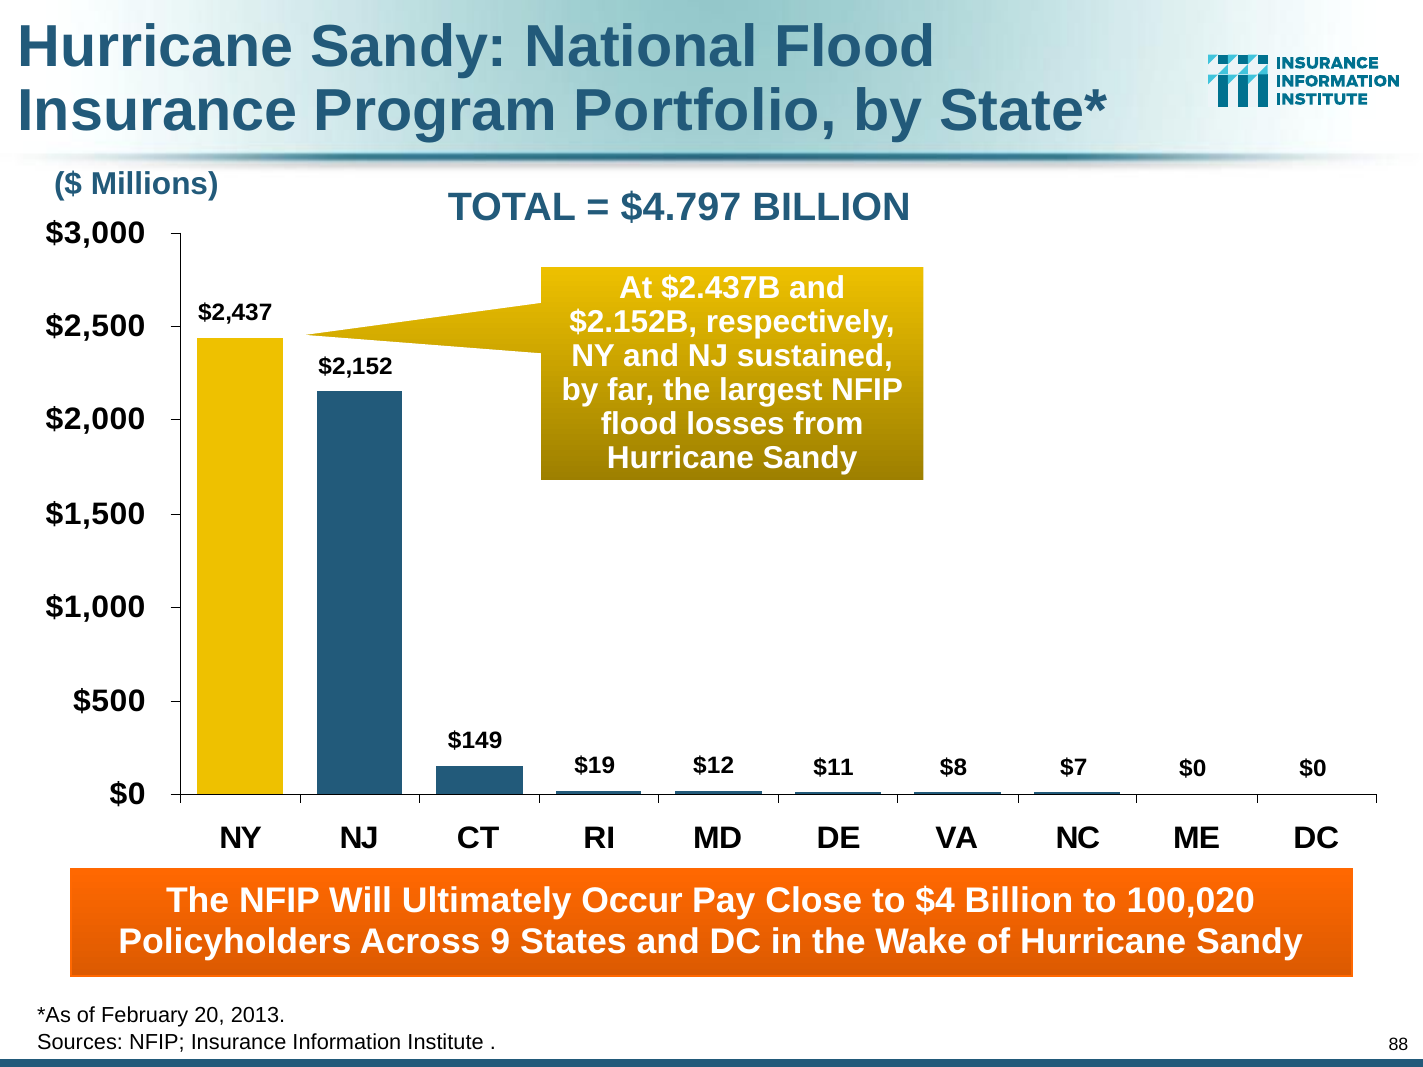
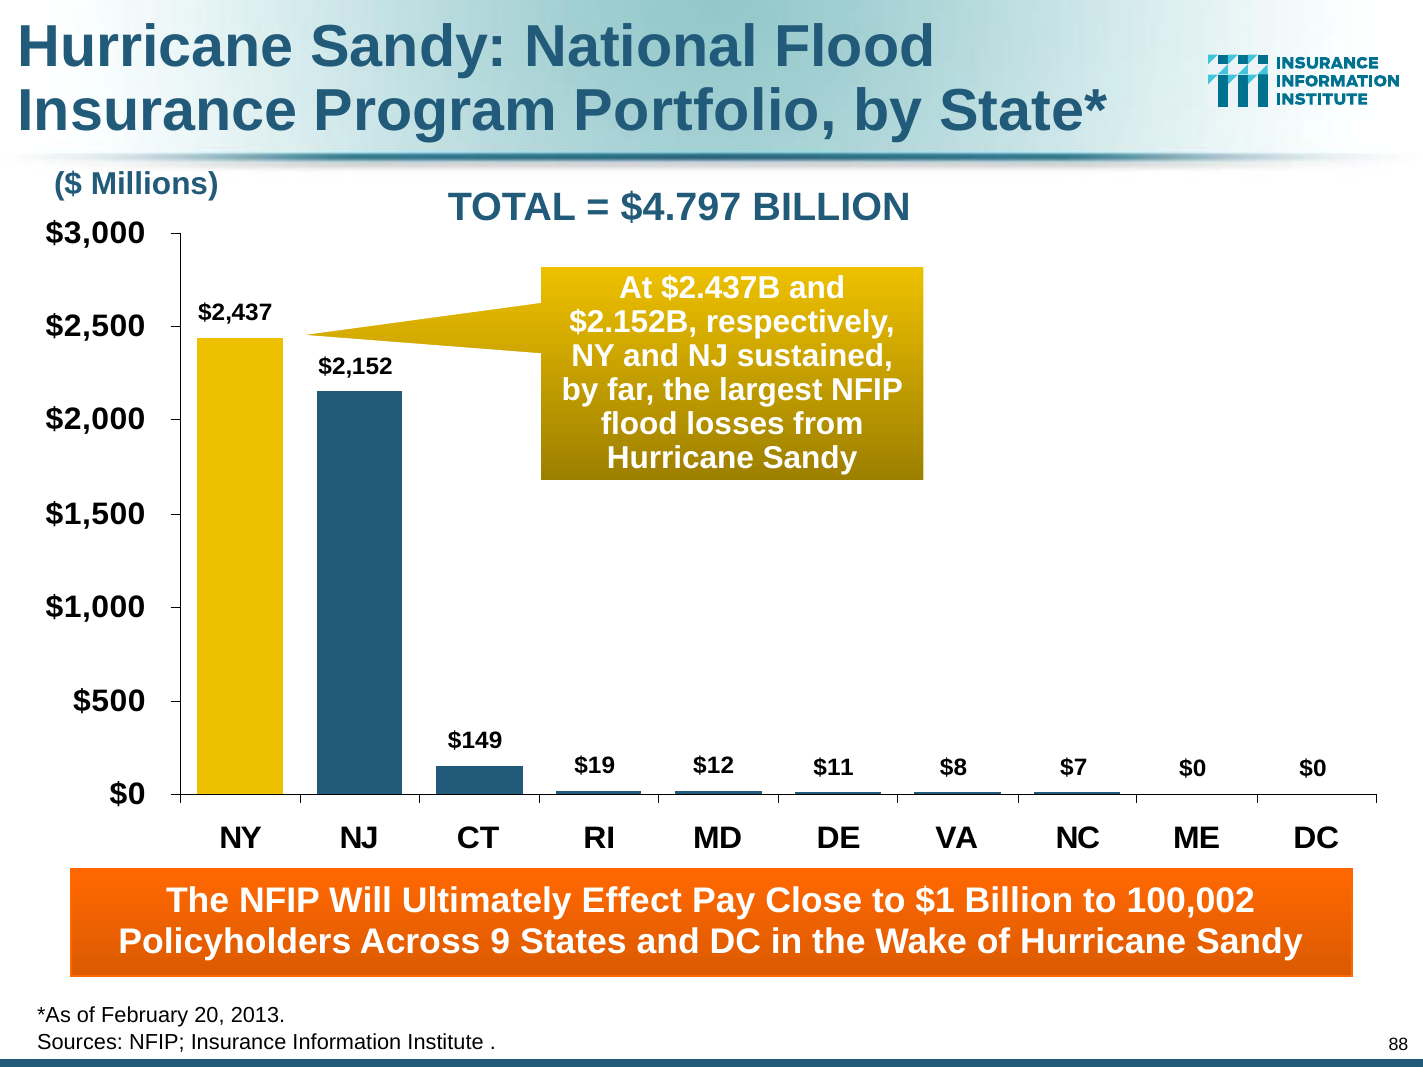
Occur: Occur -> Effect
$4: $4 -> $1
100,020: 100,020 -> 100,002
